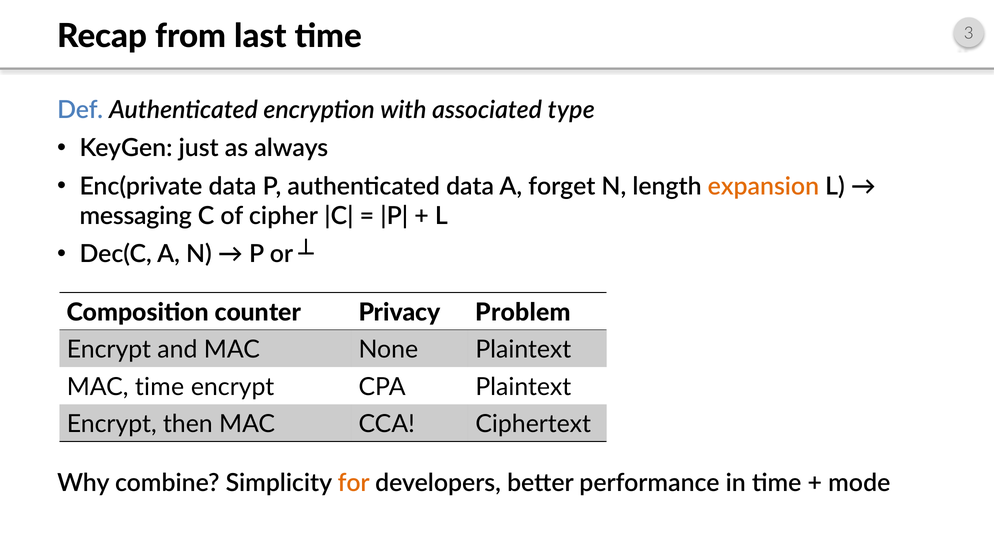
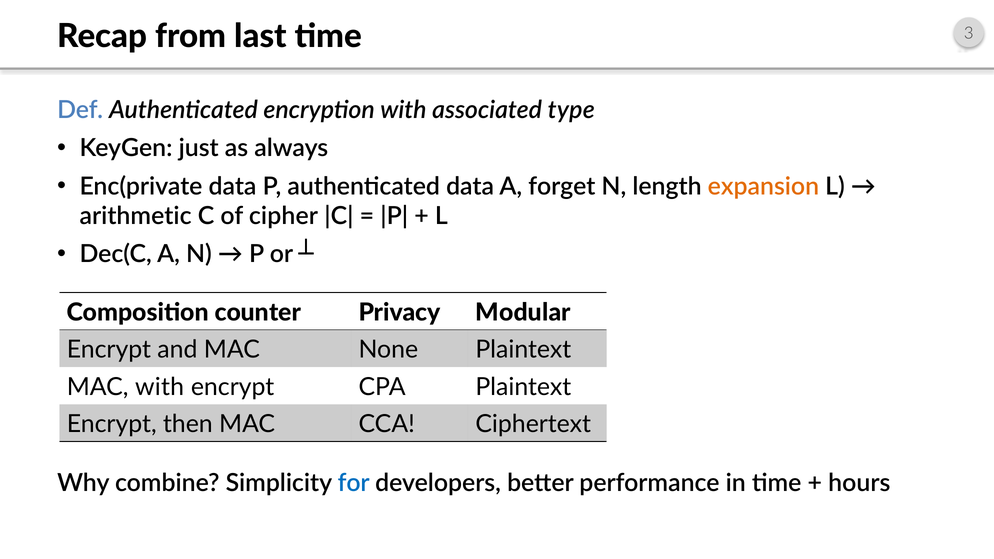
messaging: messaging -> arithmetic
Problem: Problem -> Modular
MAC time: time -> with
for colour: orange -> blue
mode: mode -> hours
